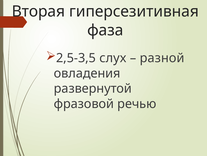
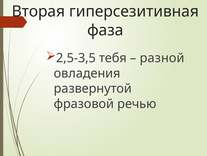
слух: слух -> тебя
